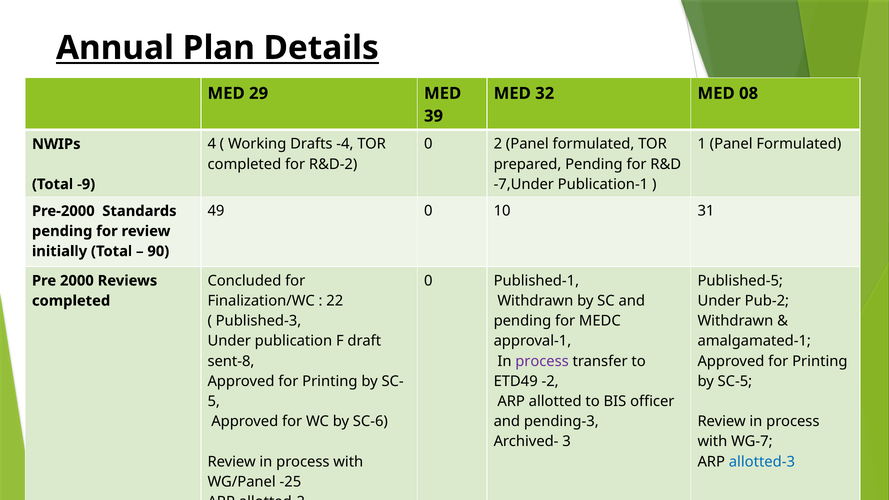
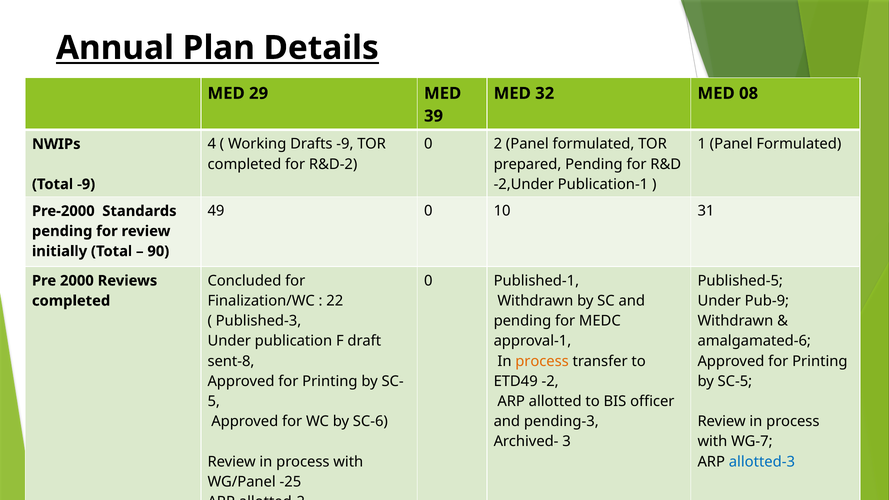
Drafts -4: -4 -> -9
-7,Under: -7,Under -> -2,Under
Pub-2: Pub-2 -> Pub-9
amalgamated-1: amalgamated-1 -> amalgamated-6
process at (542, 361) colour: purple -> orange
